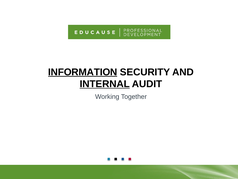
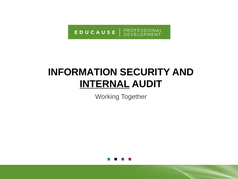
INFORMATION underline: present -> none
